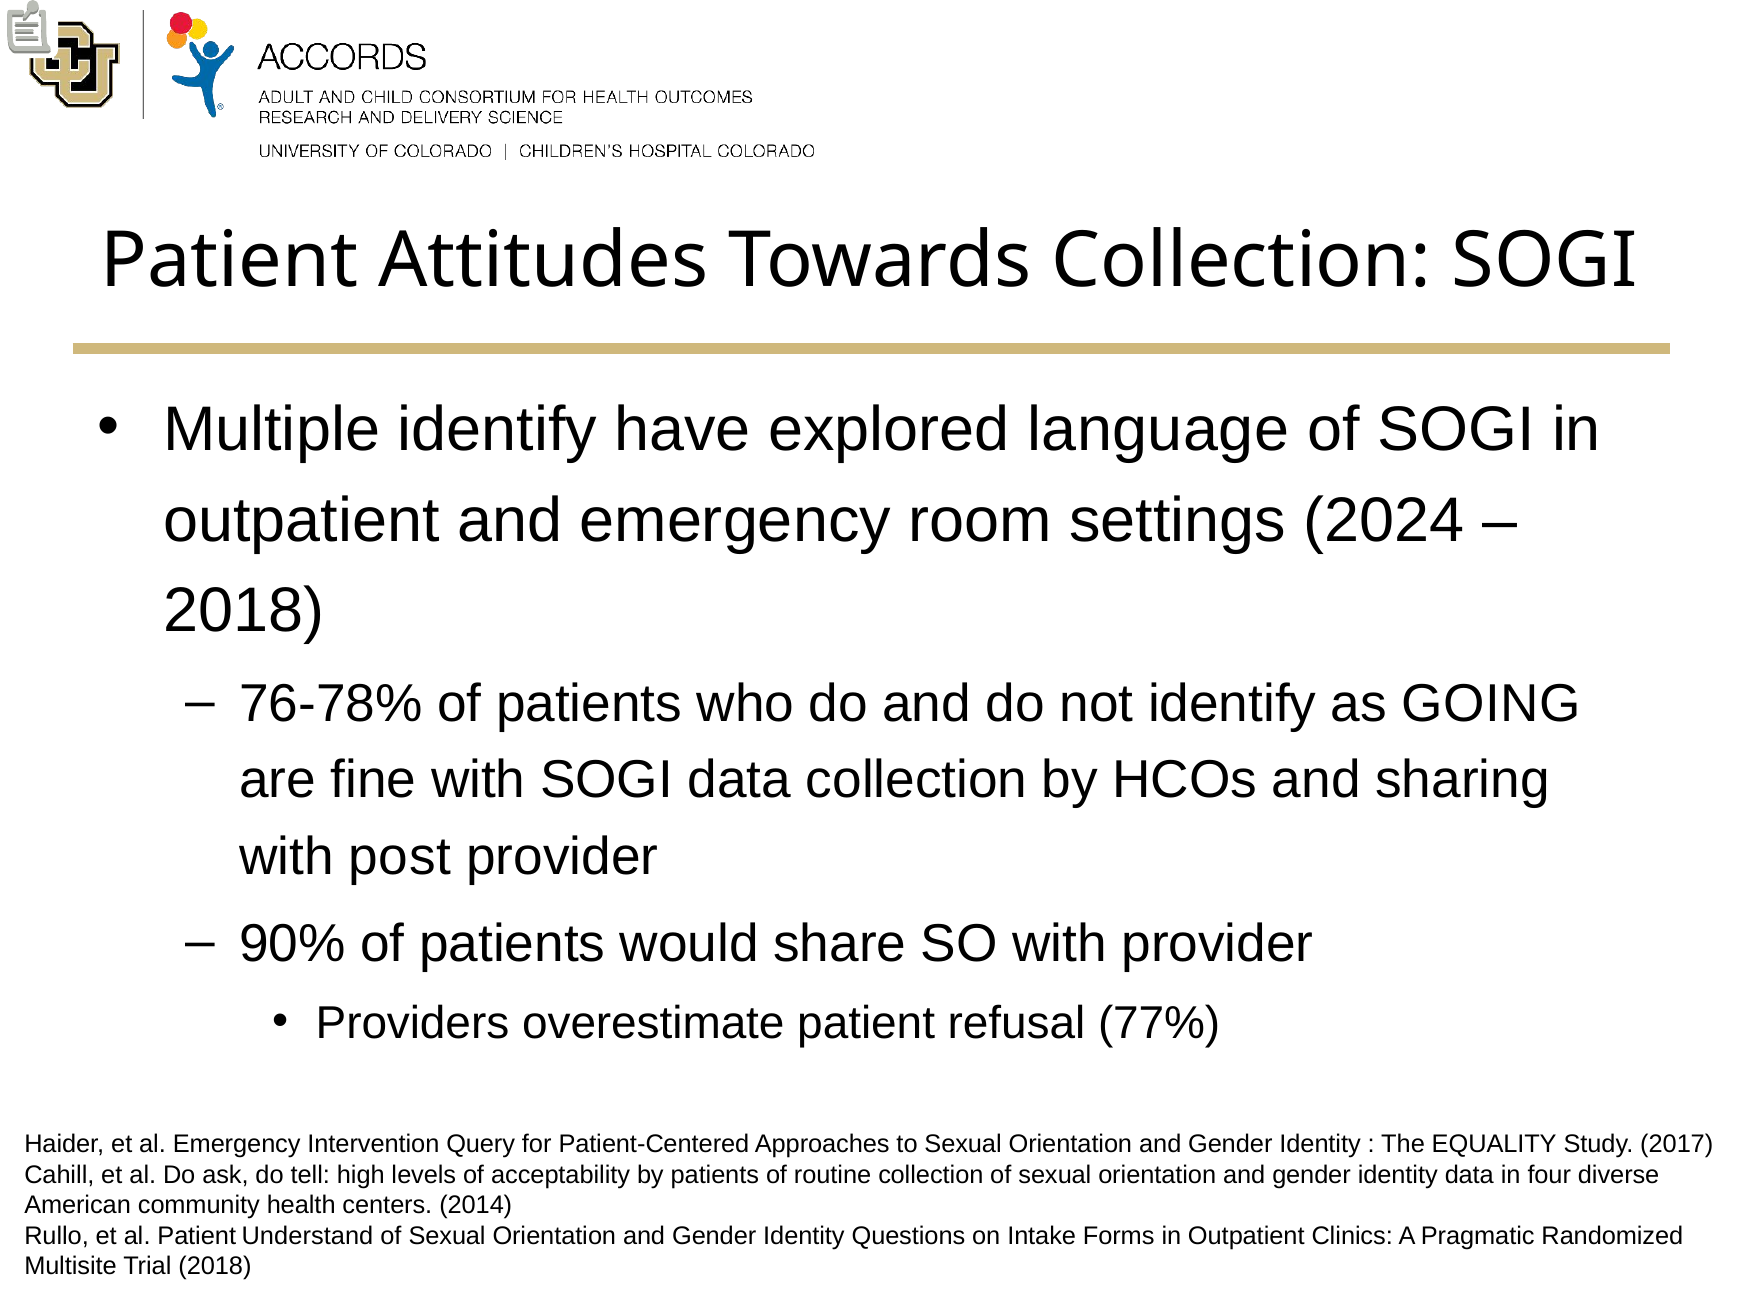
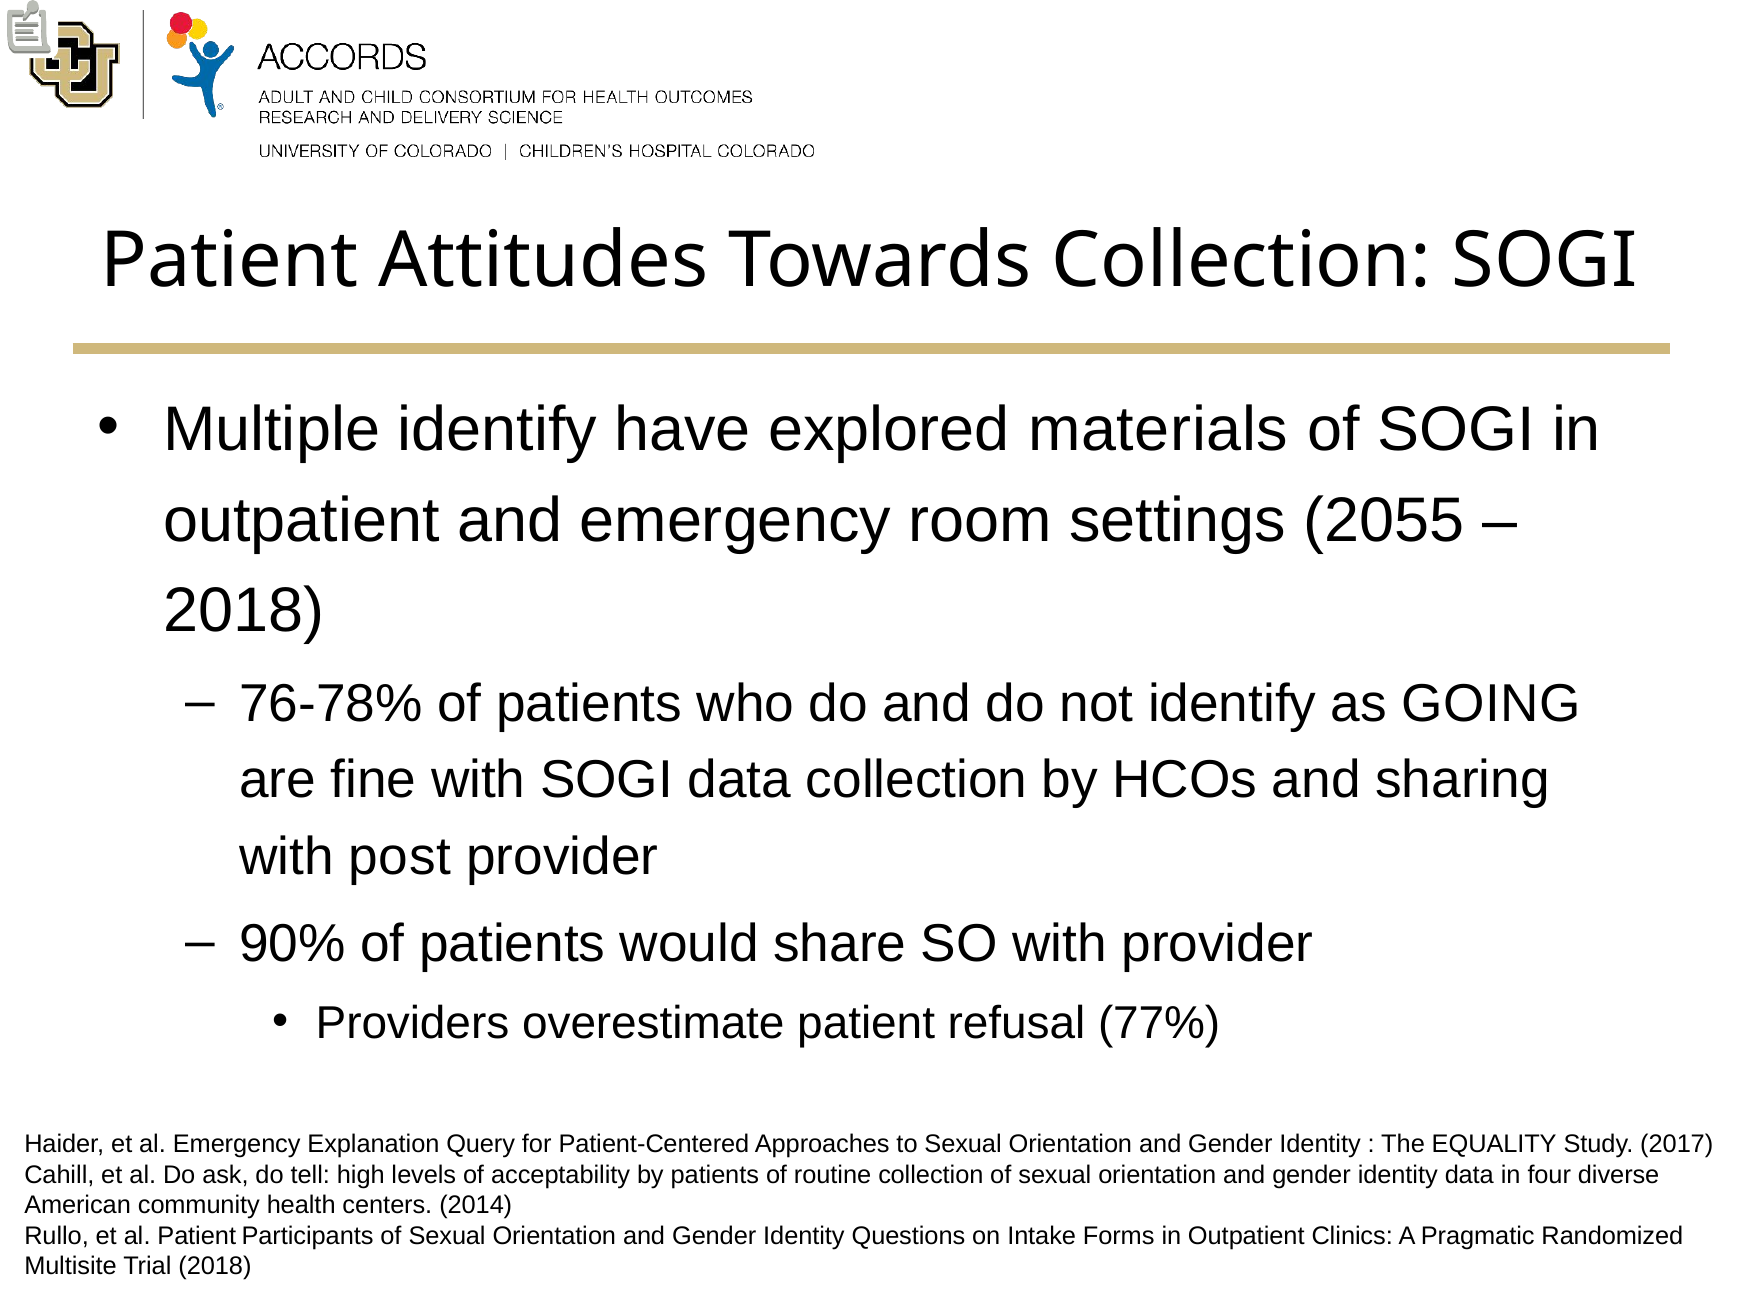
language: language -> materials
2024: 2024 -> 2055
Intervention: Intervention -> Explanation
Understand: Understand -> Participants
